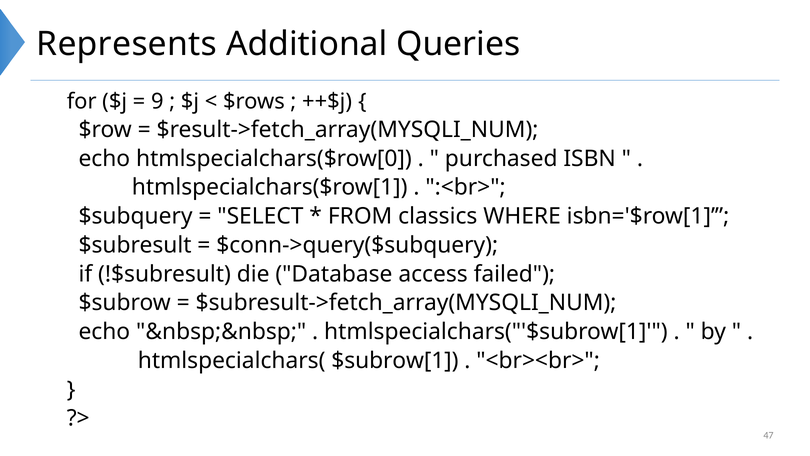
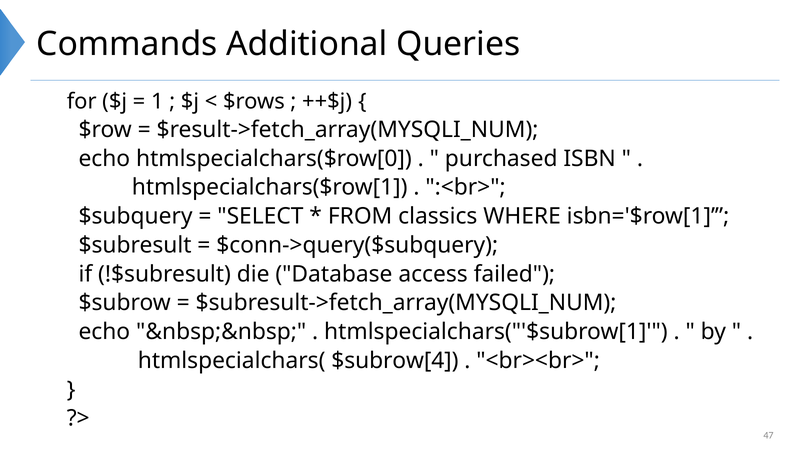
Represents: Represents -> Commands
9: 9 -> 1
$subrow[1: $subrow[1 -> $subrow[4
